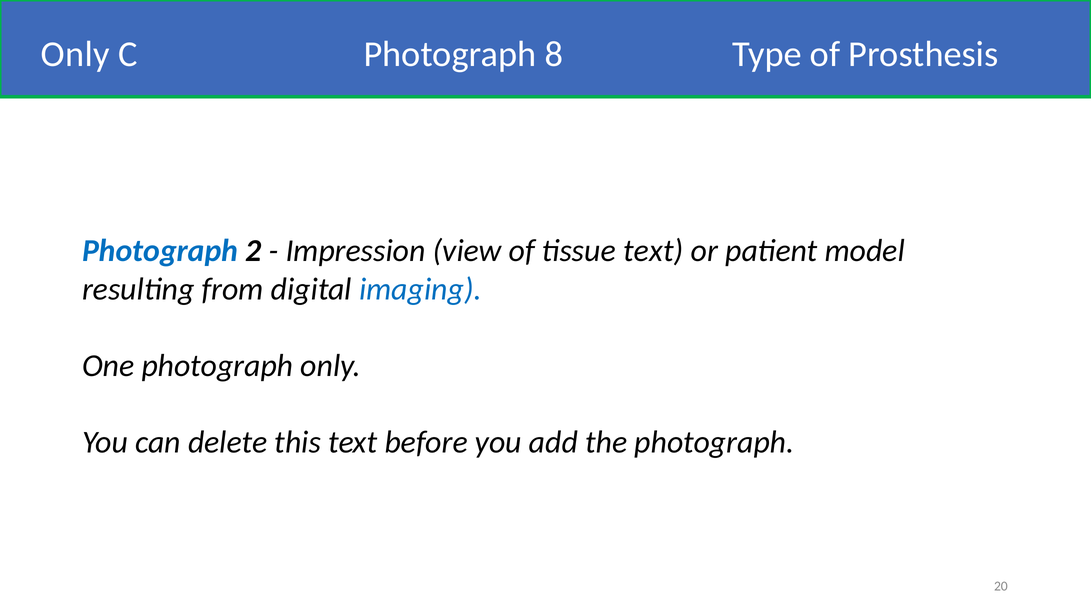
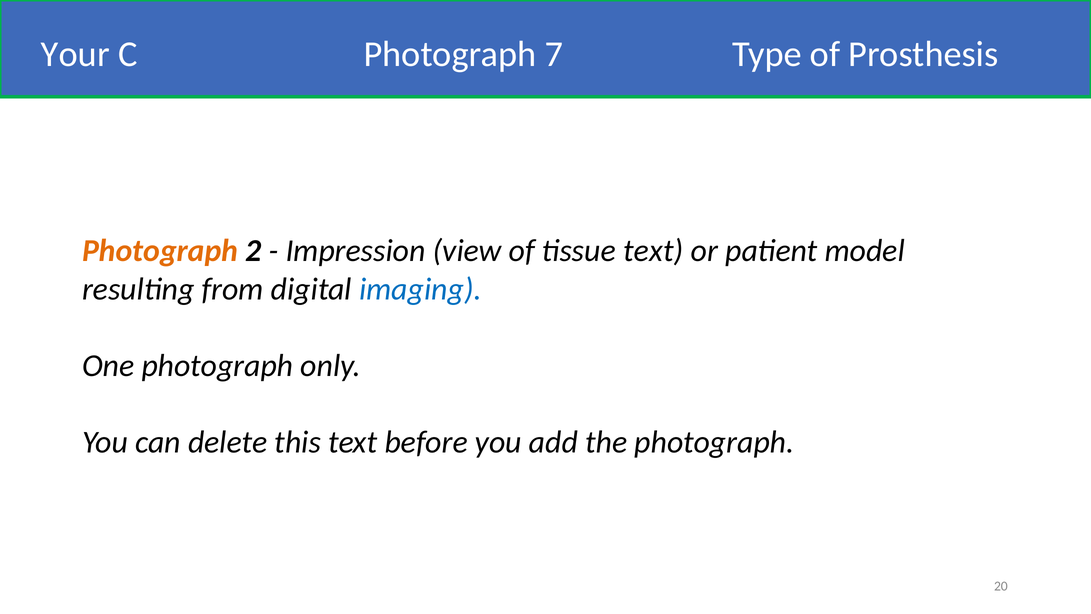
Only at (75, 54): Only -> Your
8: 8 -> 7
Photograph at (160, 251) colour: blue -> orange
